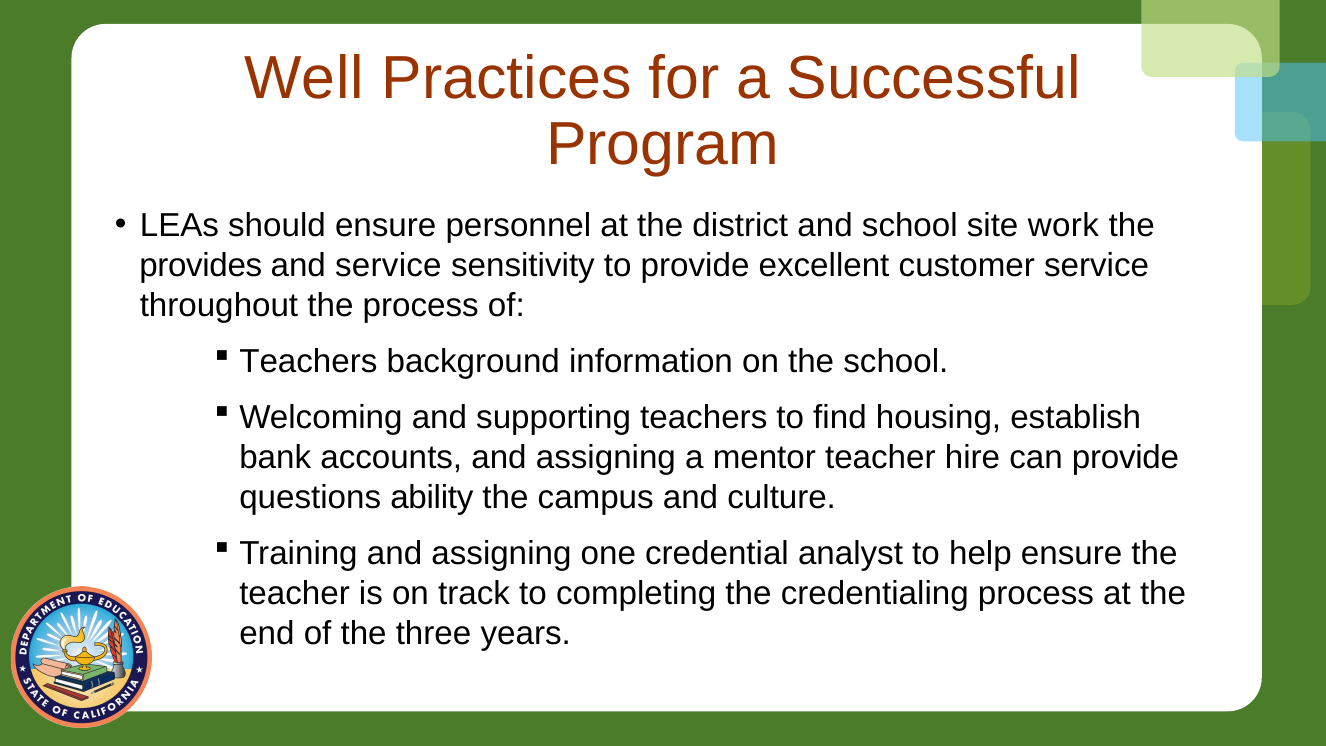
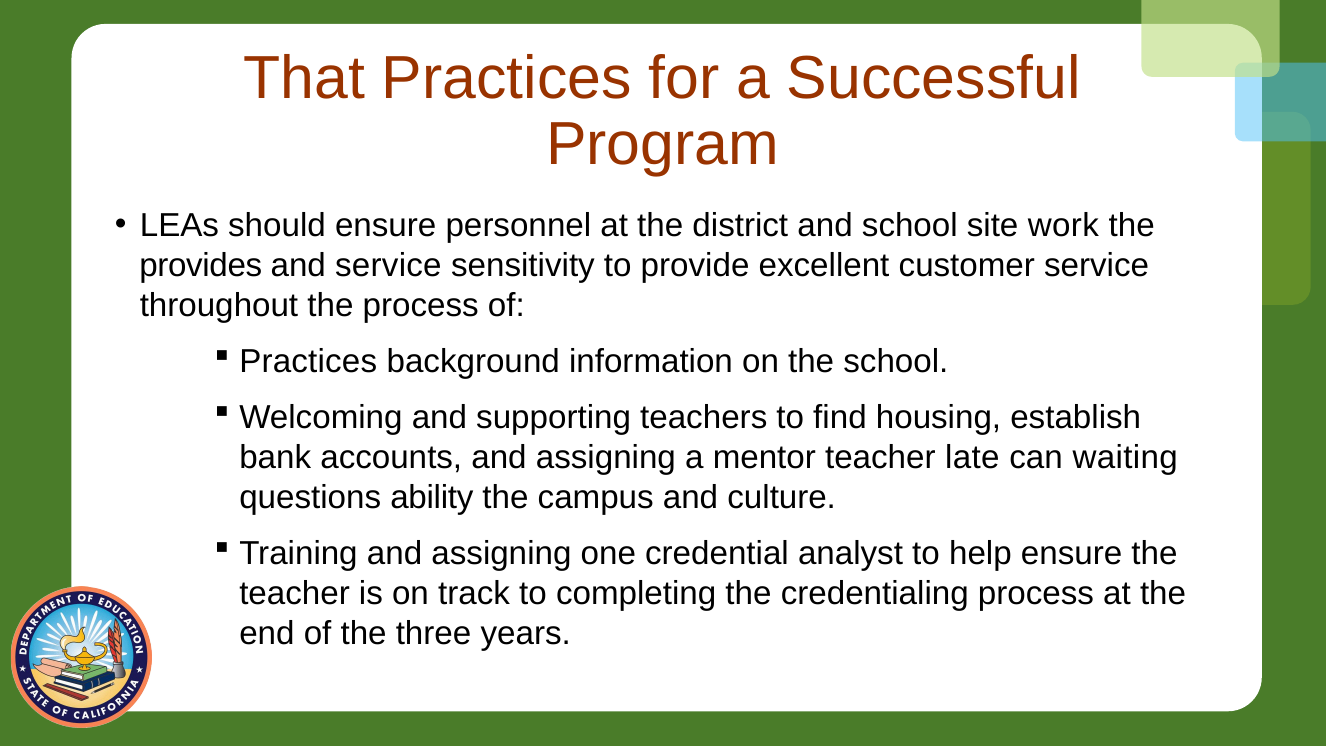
Well: Well -> That
Teachers at (308, 362): Teachers -> Practices
hire: hire -> late
can provide: provide -> waiting
